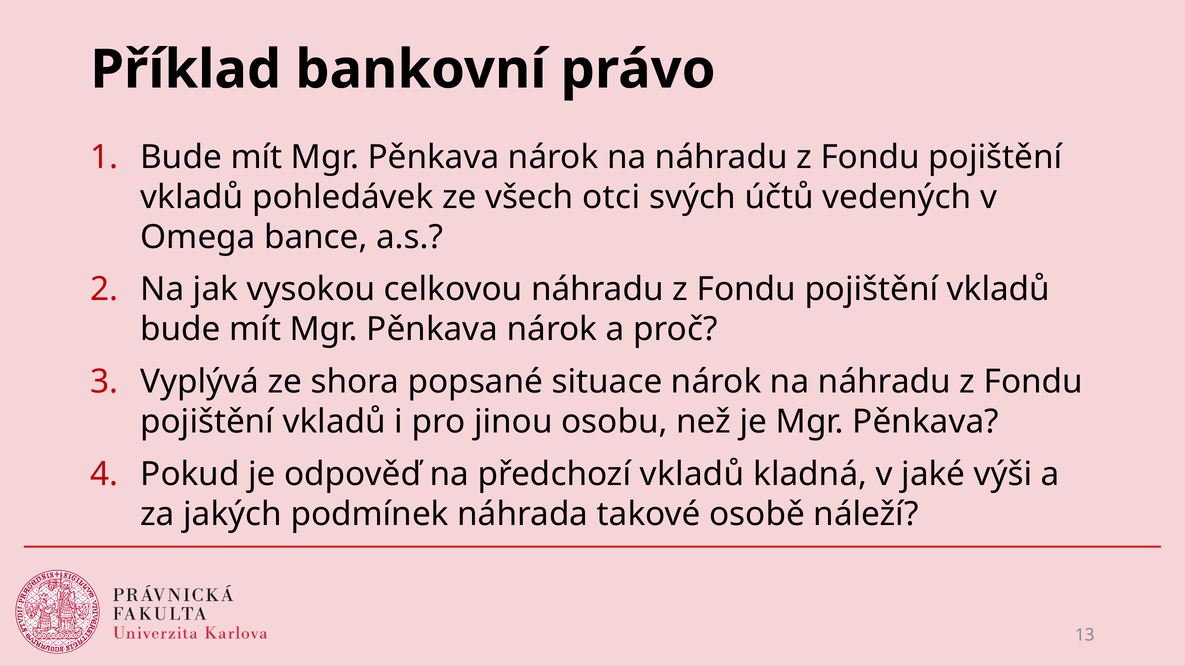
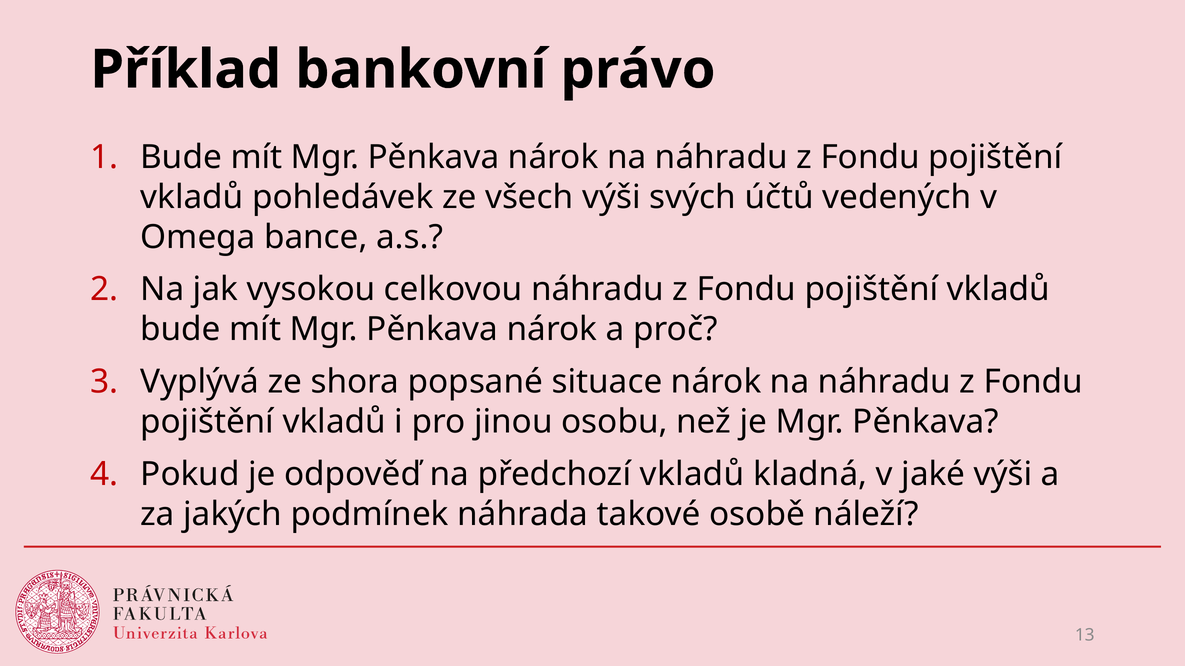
všech otci: otci -> výši
